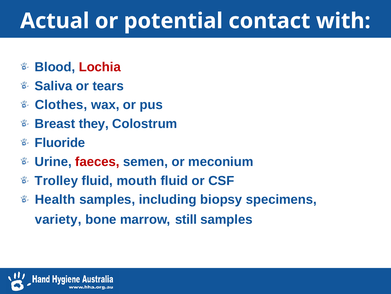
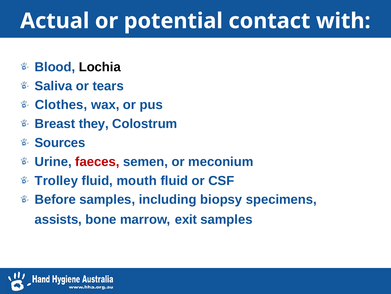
Lochia colour: red -> black
Fluoride: Fluoride -> Sources
Health: Health -> Before
variety: variety -> assists
still: still -> exit
